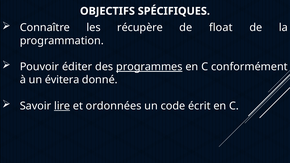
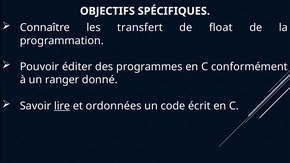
récupère: récupère -> transfert
programmes underline: present -> none
évitera: évitera -> ranger
